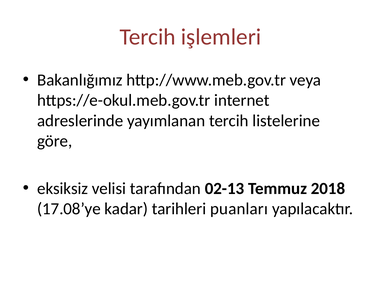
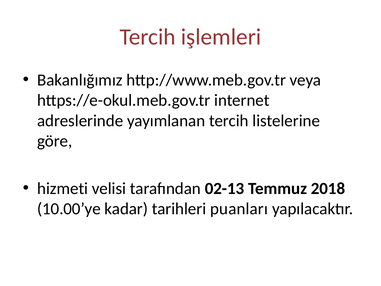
eksiksiz: eksiksiz -> hizmeti
17.08’ye: 17.08’ye -> 10.00’ye
